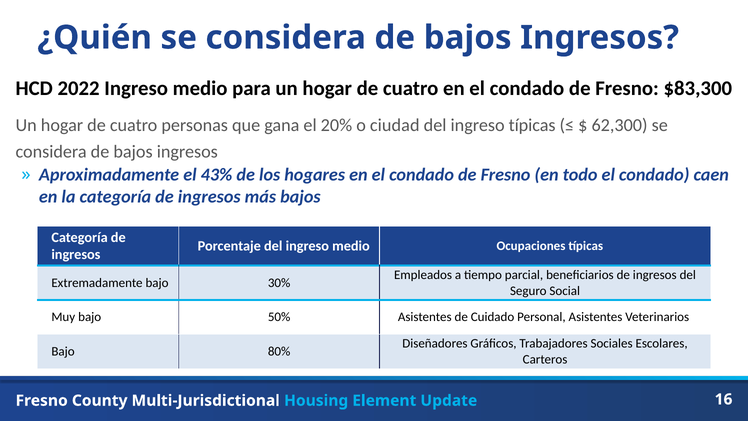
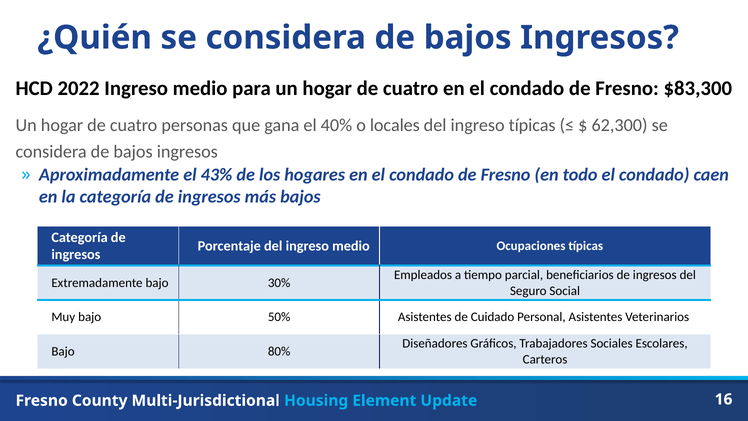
20%: 20% -> 40%
ciudad: ciudad -> locales
